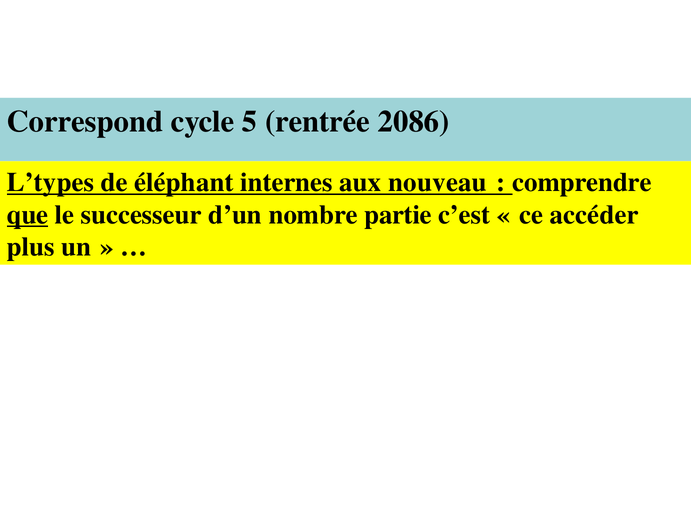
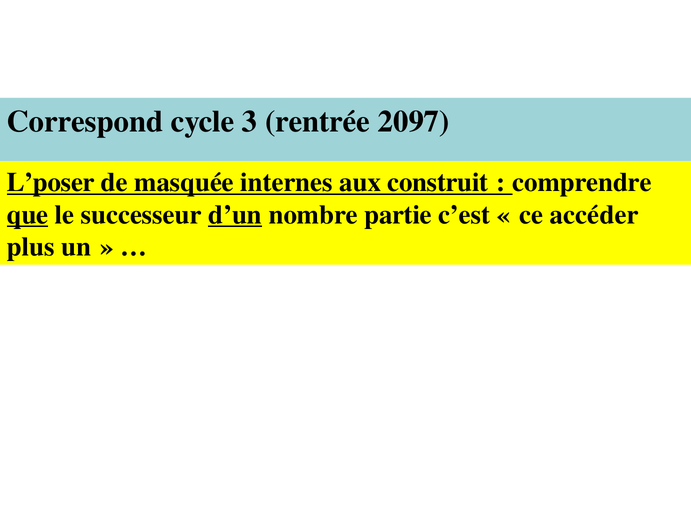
5: 5 -> 3
2086: 2086 -> 2097
L’types: L’types -> L’poser
éléphant: éléphant -> masquée
nouveau: nouveau -> construit
d’un underline: none -> present
